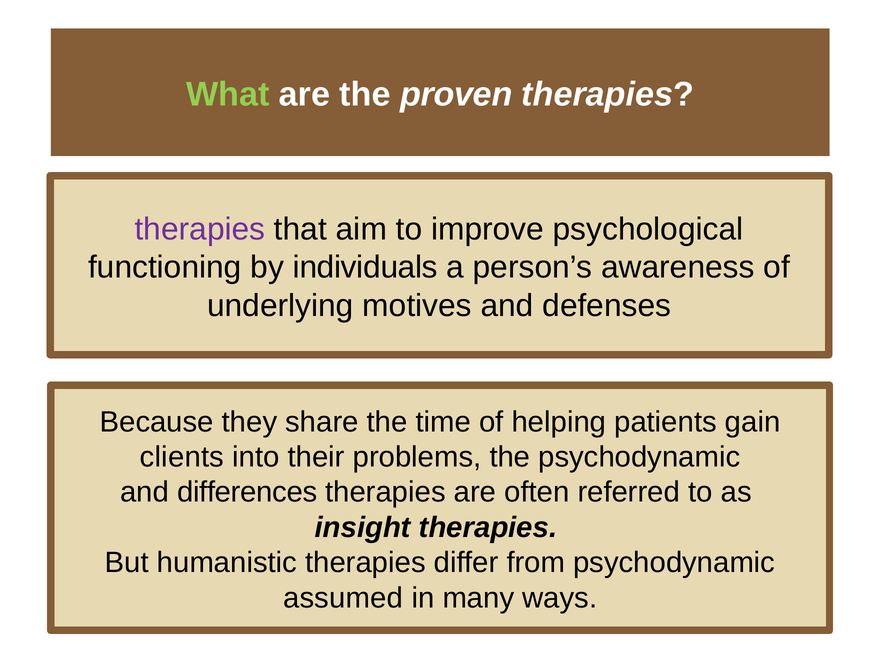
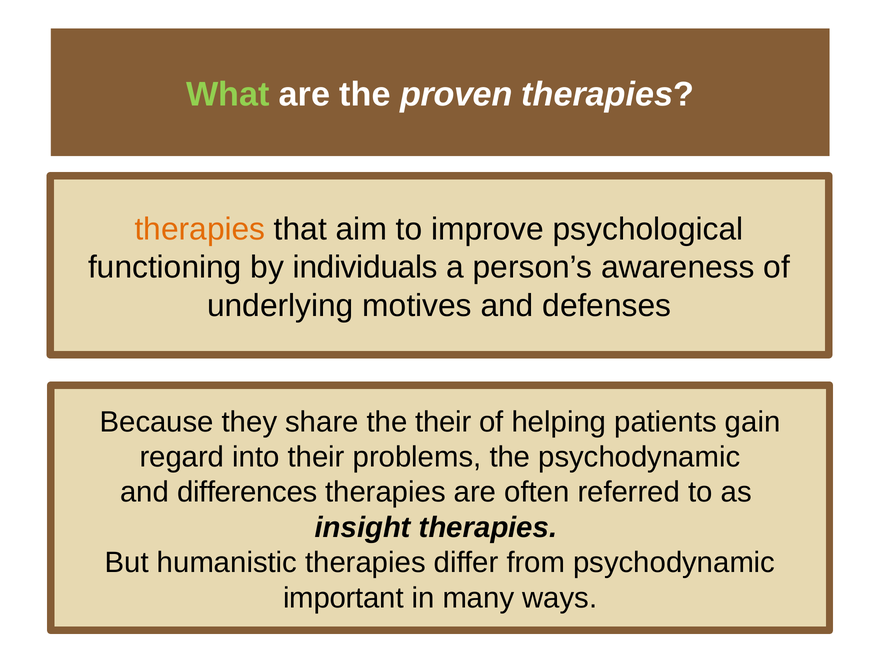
therapies at (200, 229) colour: purple -> orange
the time: time -> their
clients: clients -> regard
assumed: assumed -> important
